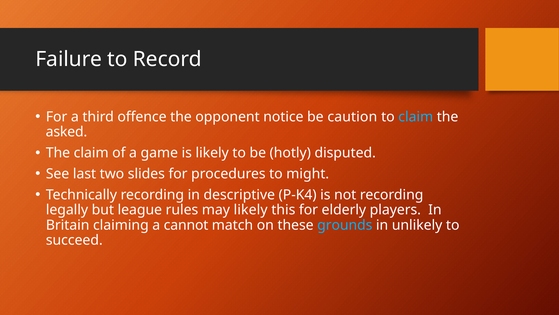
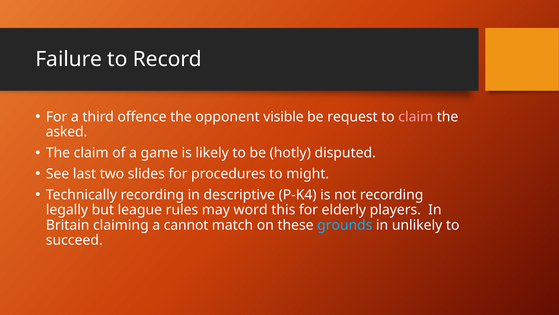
notice: notice -> visible
caution: caution -> request
claim at (416, 117) colour: light blue -> pink
may likely: likely -> word
